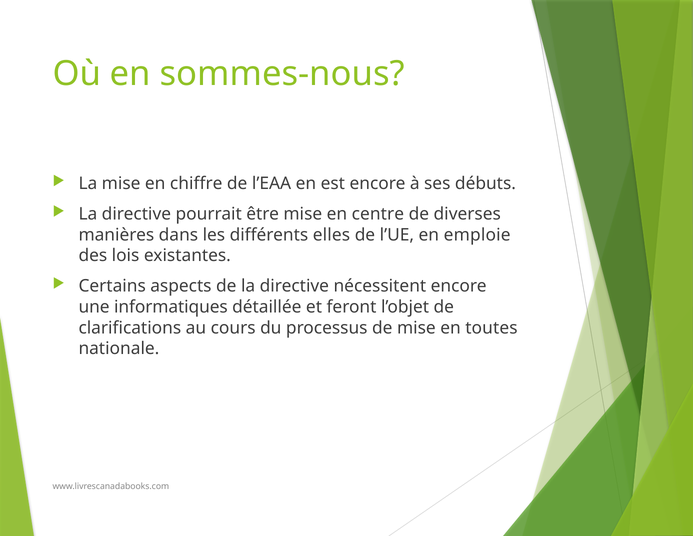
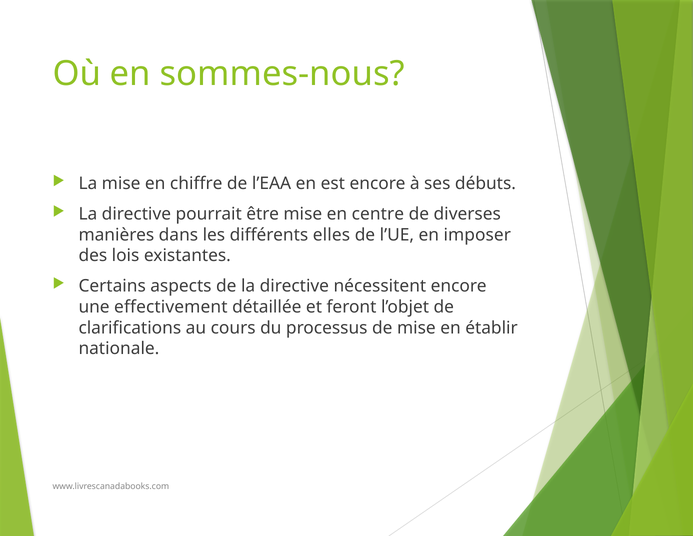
emploie: emploie -> imposer
informatiques: informatiques -> effectivement
toutes: toutes -> établir
